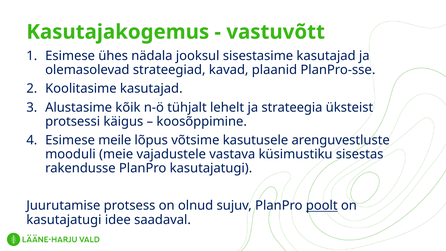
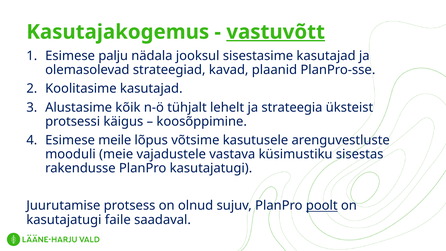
vastuvõtt underline: none -> present
ühes: ühes -> palju
idee: idee -> faile
